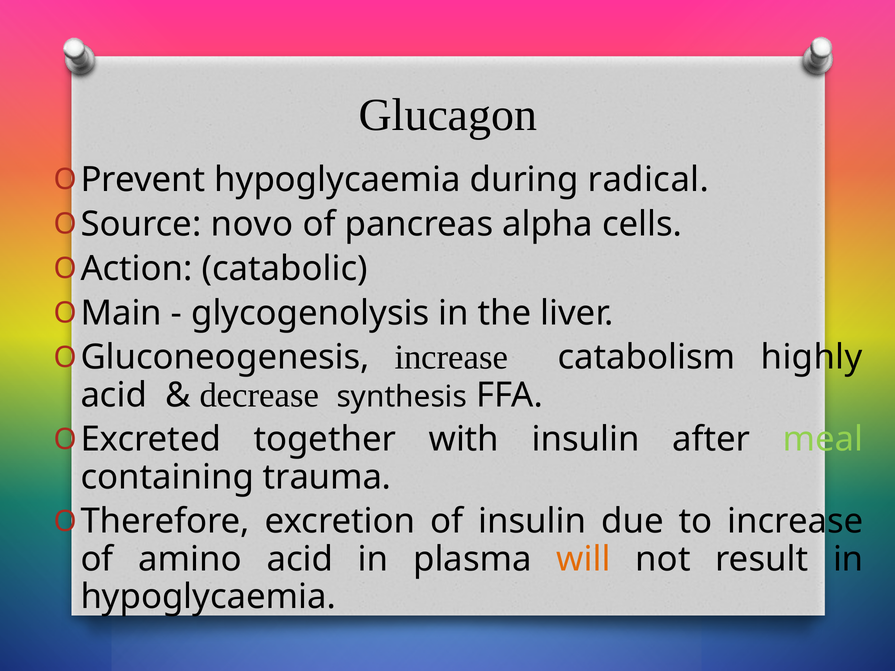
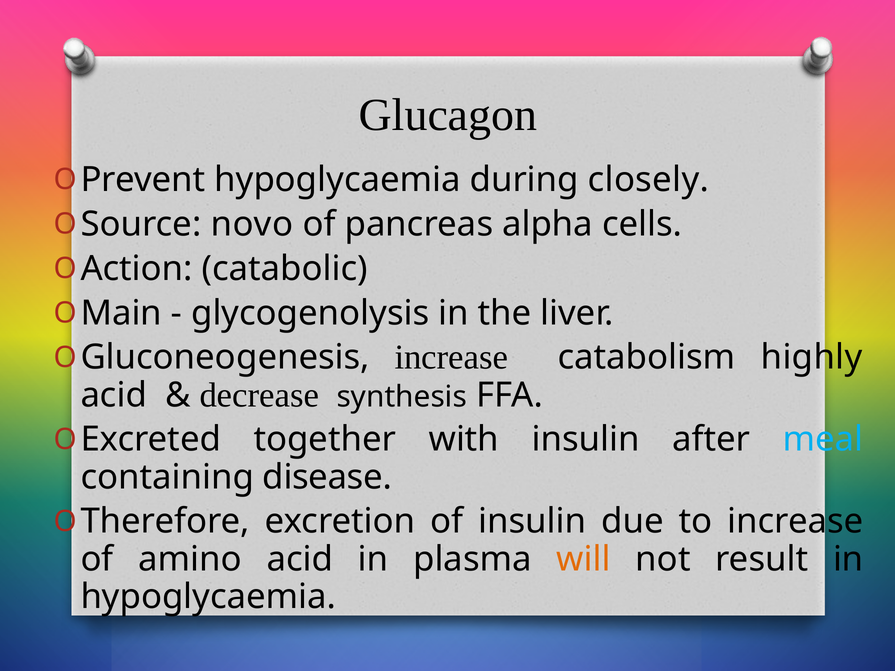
radical: radical -> closely
meal colour: light green -> light blue
trauma: trauma -> disease
